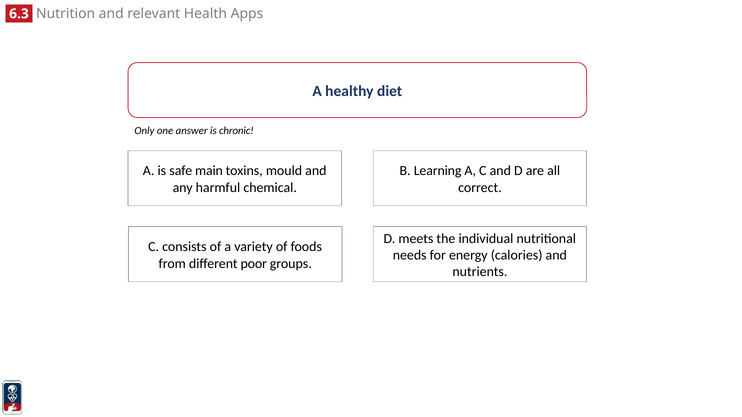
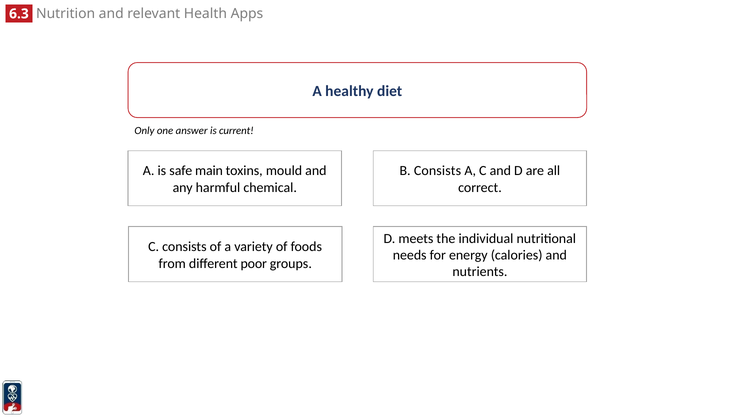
chronic: chronic -> current
B Learning: Learning -> Consists
